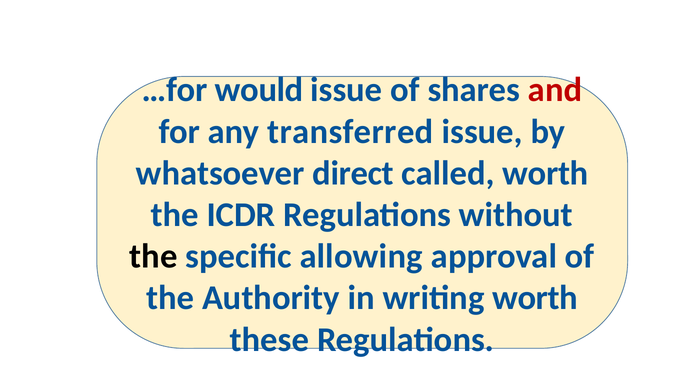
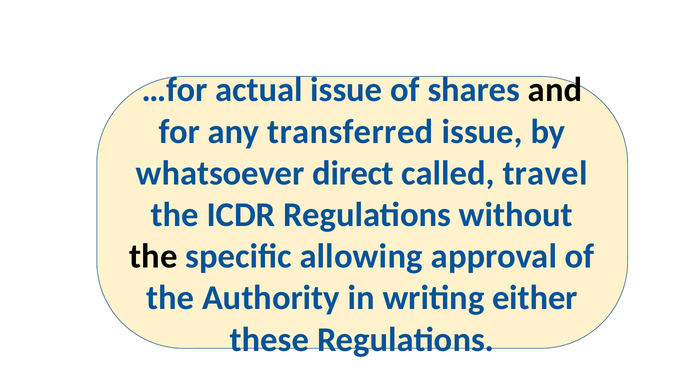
would: would -> actual
and colour: red -> black
called worth: worth -> travel
writing worth: worth -> either
